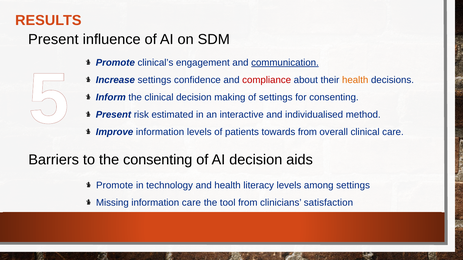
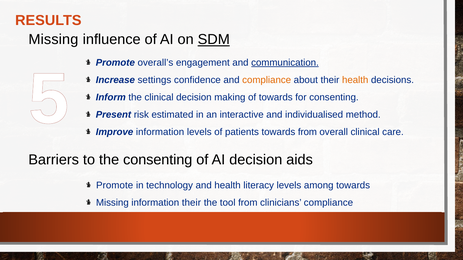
Present at (53, 40): Present -> Missing
SDM underline: none -> present
clinical’s: clinical’s -> overall’s
compliance at (267, 80) colour: red -> orange
of settings: settings -> towards
among settings: settings -> towards
information care: care -> their
clinicians satisfaction: satisfaction -> compliance
